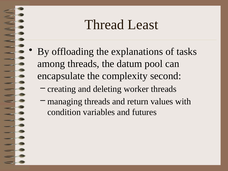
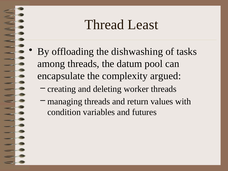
explanations: explanations -> dishwashing
second: second -> argued
